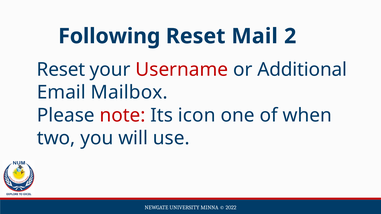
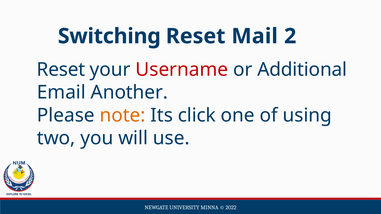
Following: Following -> Switching
Mailbox: Mailbox -> Another
note colour: red -> orange
icon: icon -> click
when: when -> using
